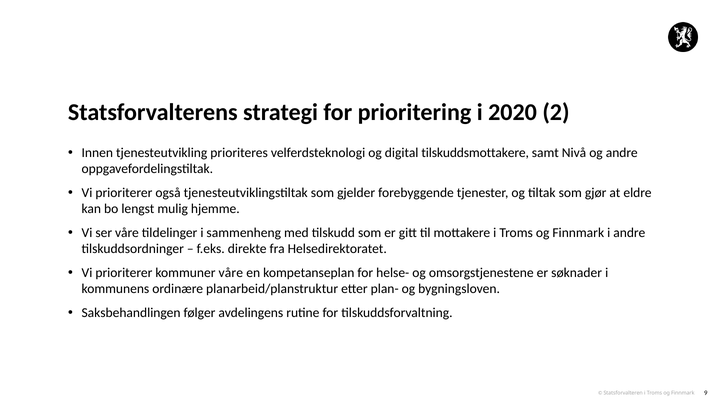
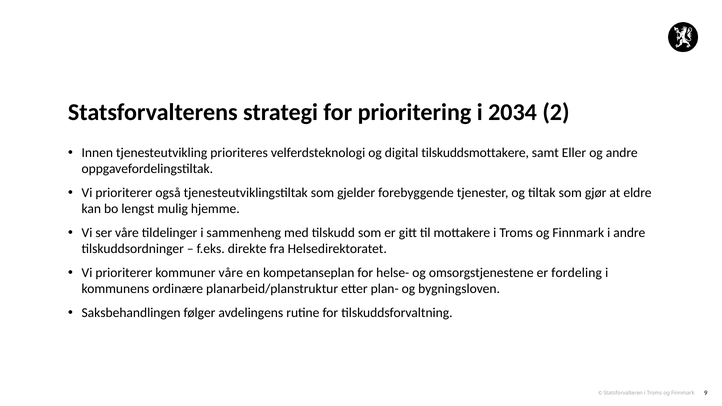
2020: 2020 -> 2034
Nivå: Nivå -> Eller
søknader: søknader -> fordeling
